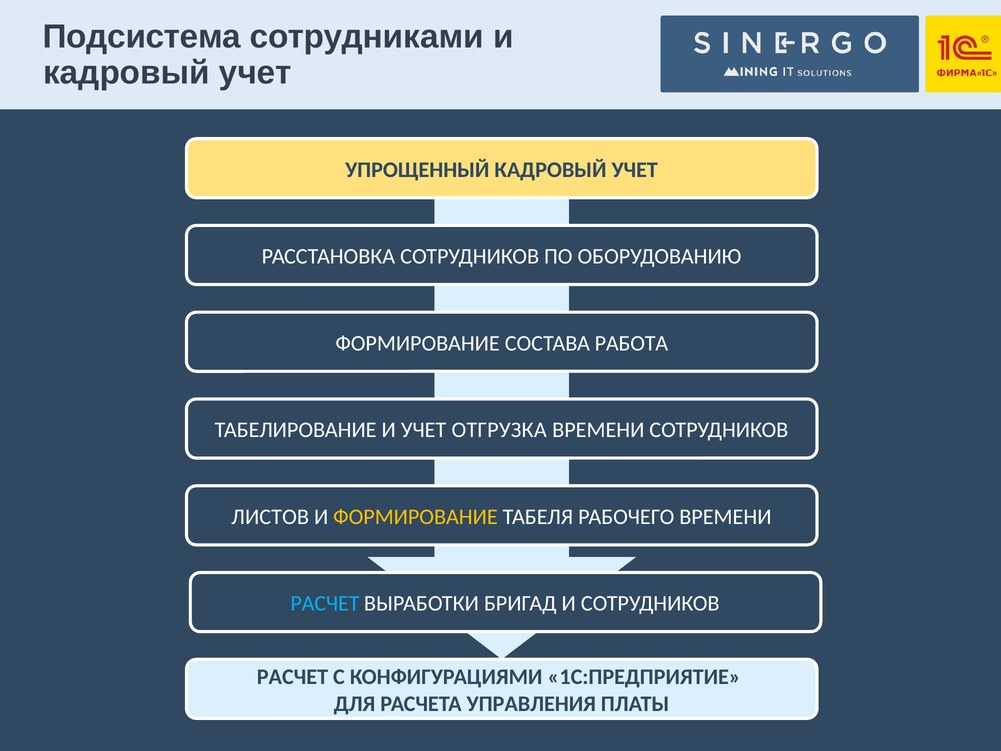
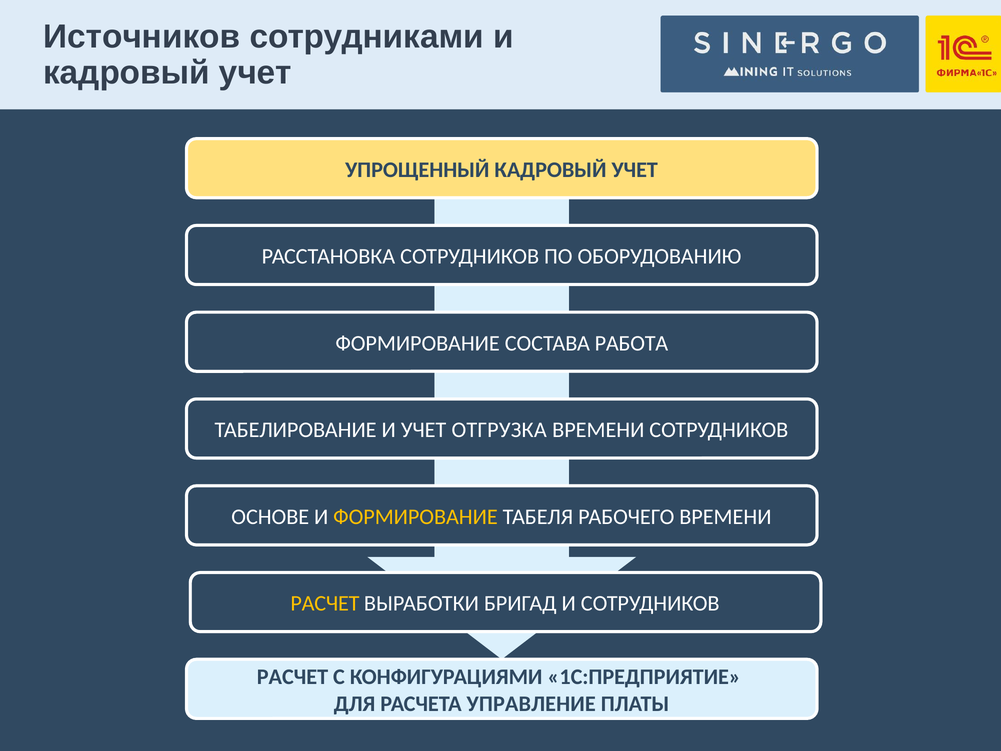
Подсистема: Подсистема -> Источников
ЛИСТОВ: ЛИСТОВ -> ОСНОВЕ
РАСЧЕТ at (325, 603) colour: light blue -> yellow
УПРАВЛЕНИЯ: УПРАВЛЕНИЯ -> УПРАВЛЕНИЕ
